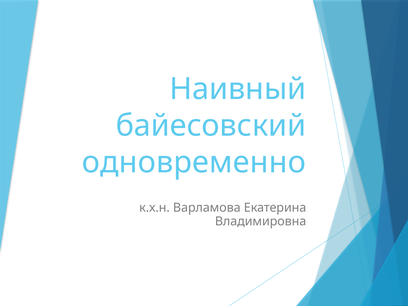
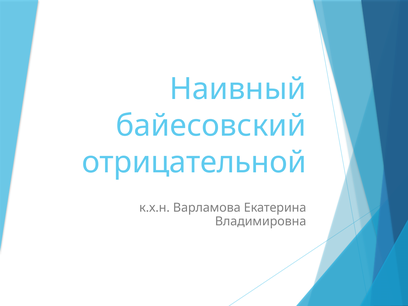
одновременно: одновременно -> отрицательной
